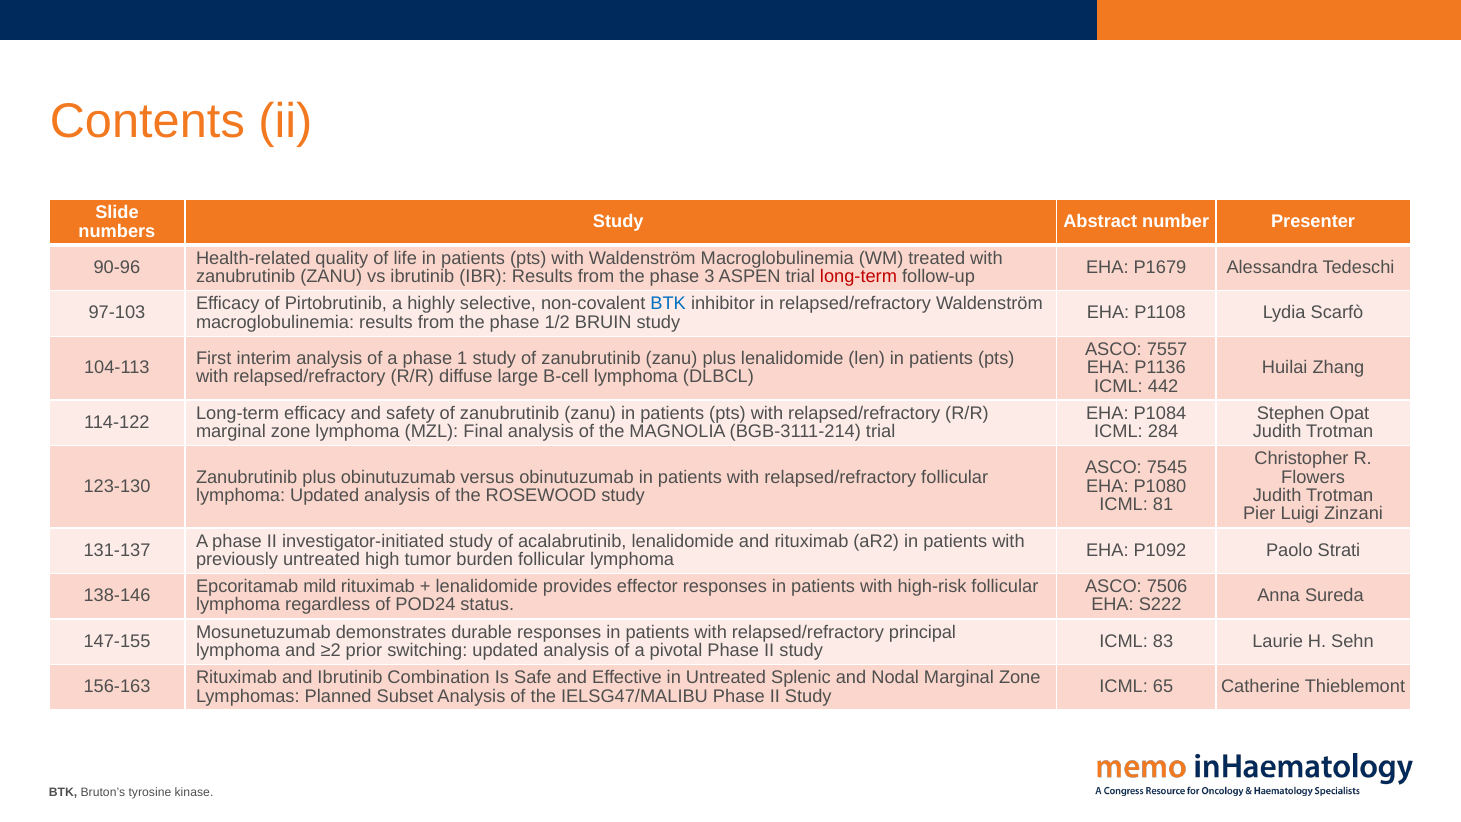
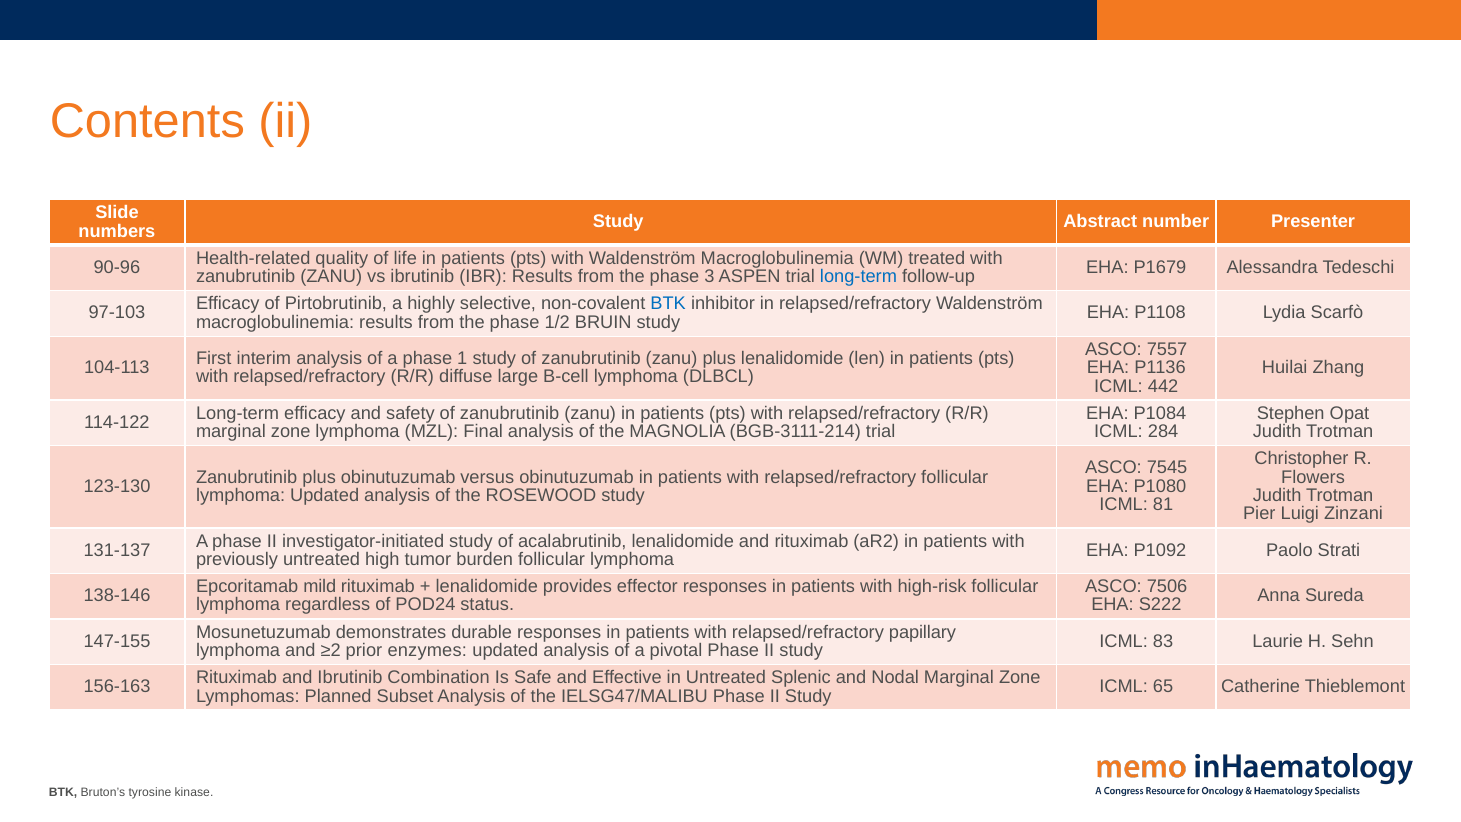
long-term at (858, 276) colour: red -> blue
principal: principal -> papillary
switching: switching -> enzymes
